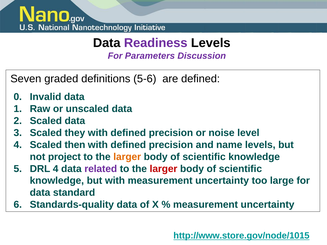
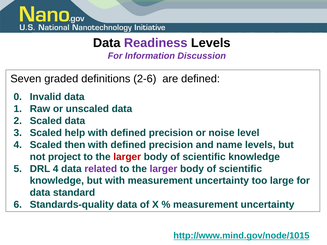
Parameters: Parameters -> Information
5-6: 5-6 -> 2-6
they: they -> help
larger at (127, 157) colour: orange -> red
larger at (164, 169) colour: red -> purple
http://www.store.gov/node/1015: http://www.store.gov/node/1015 -> http://www.mind.gov/node/1015
